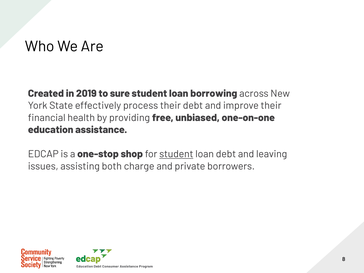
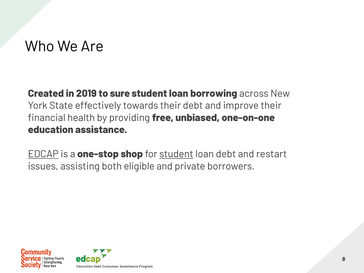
process: process -> towards
EDCAP underline: none -> present
leaving: leaving -> restart
charge: charge -> eligible
